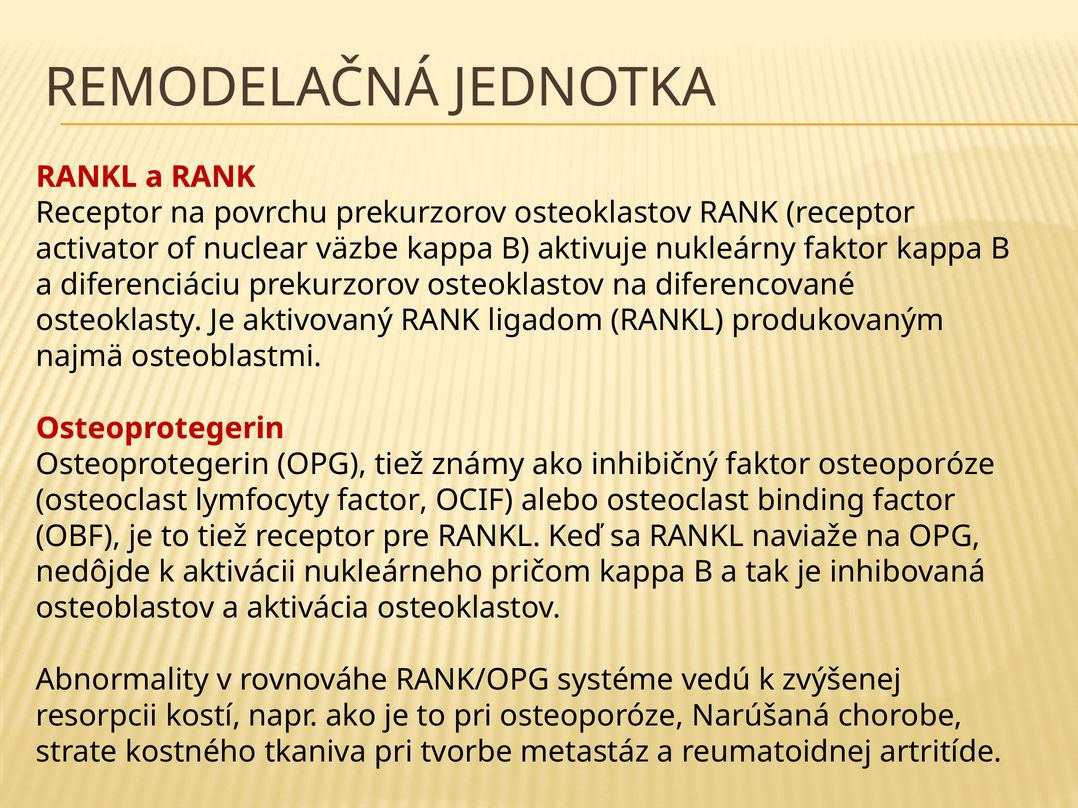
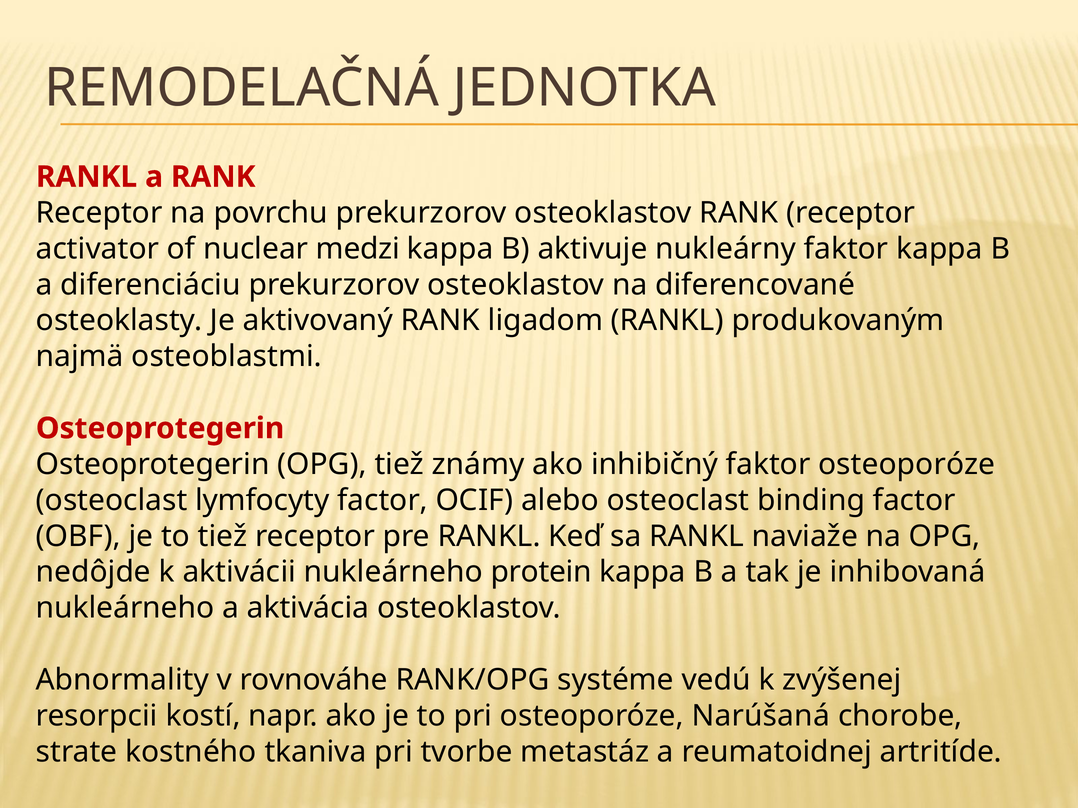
väzbe: väzbe -> medzi
pričom: pričom -> protein
osteoblastov at (125, 608): osteoblastov -> nukleárneho
